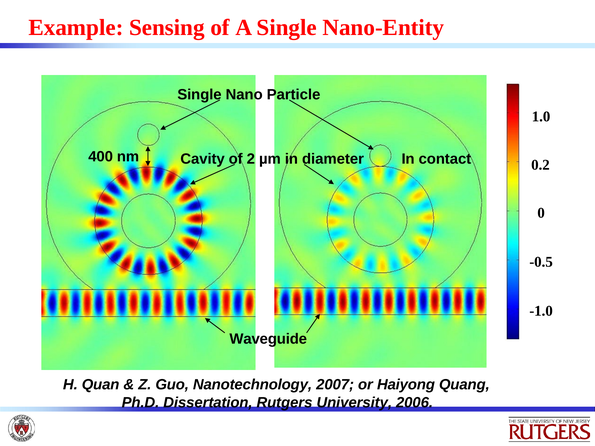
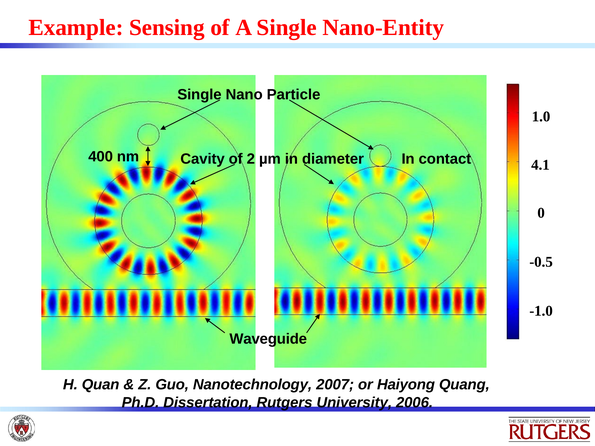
0.2: 0.2 -> 4.1
